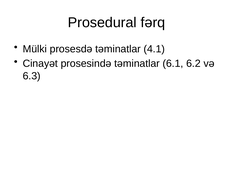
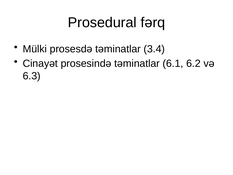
4.1: 4.1 -> 3.4
